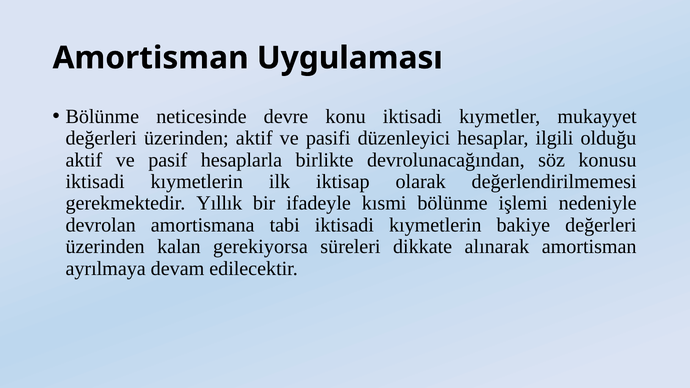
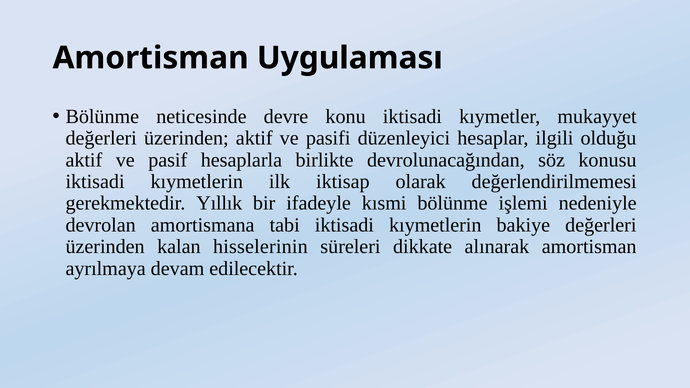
gerekiyorsa: gerekiyorsa -> hisselerinin
